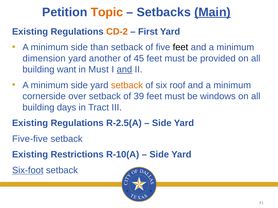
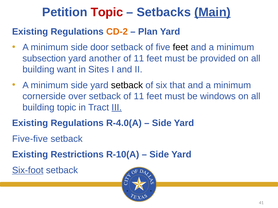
Topic at (107, 12) colour: orange -> red
First: First -> Plan
than: than -> door
dimension: dimension -> subsection
45 at (139, 59): 45 -> 11
in Must: Must -> Sites
and at (124, 70) underline: present -> none
setback at (127, 85) colour: orange -> black
roof: roof -> that
setback of 39: 39 -> 11
building days: days -> topic
III underline: none -> present
R-2.5(A: R-2.5(A -> R-4.0(A
